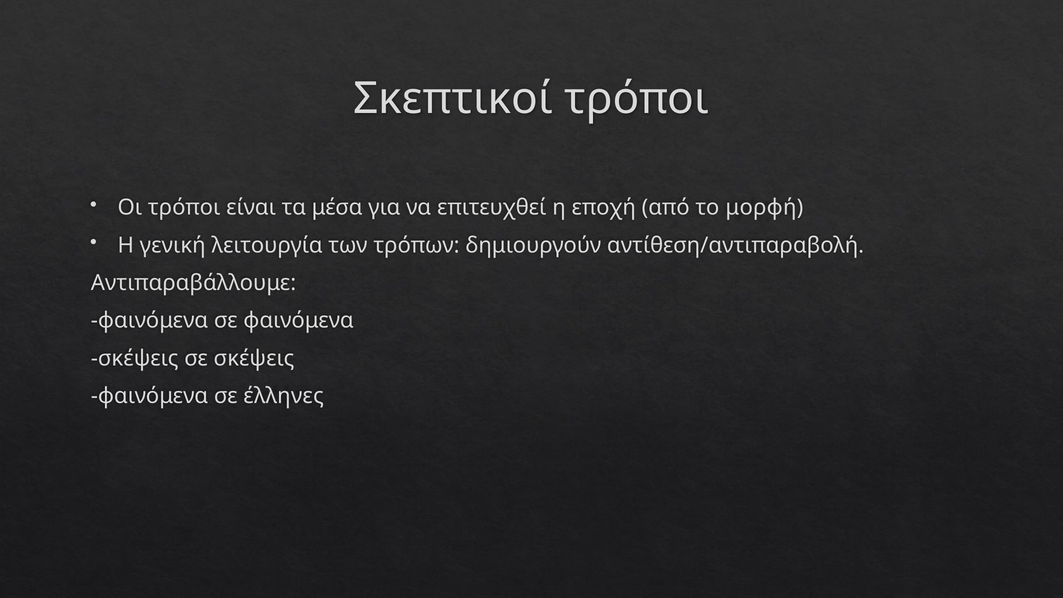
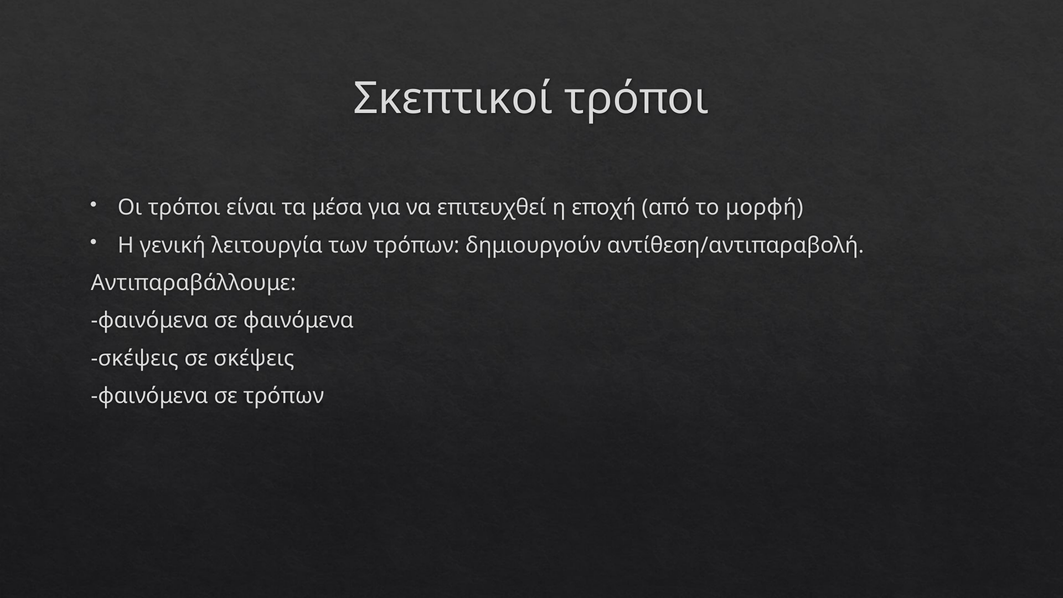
σε έλληνες: έλληνες -> τρόπων
